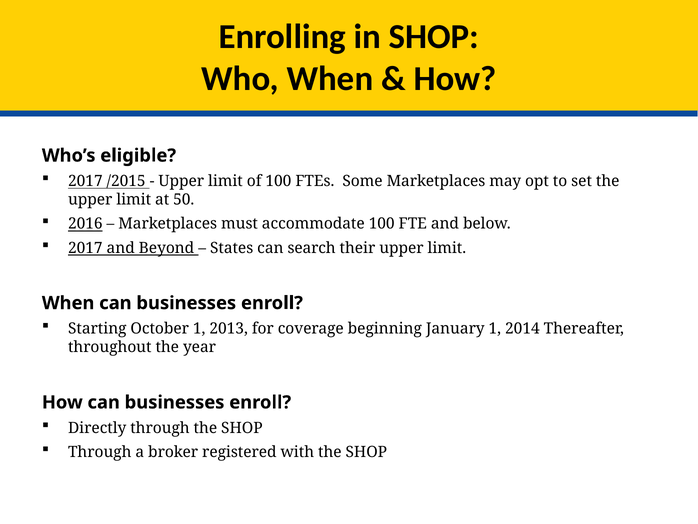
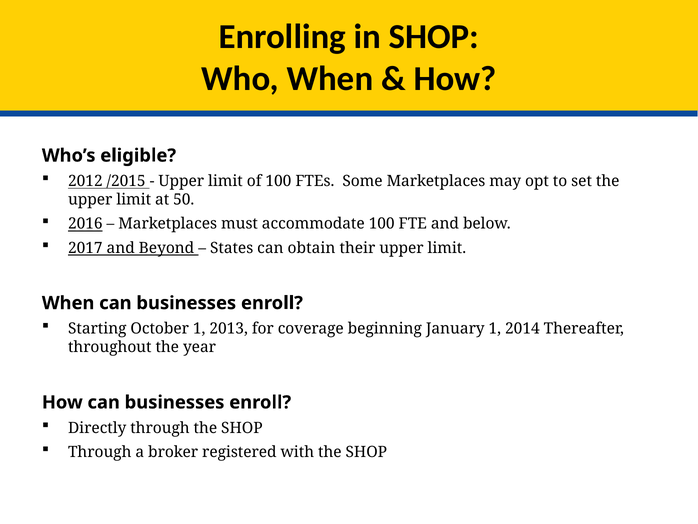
2017 at (85, 181): 2017 -> 2012
search: search -> obtain
